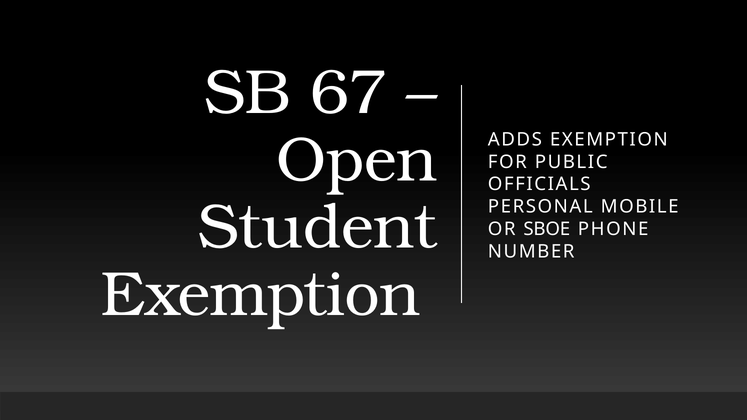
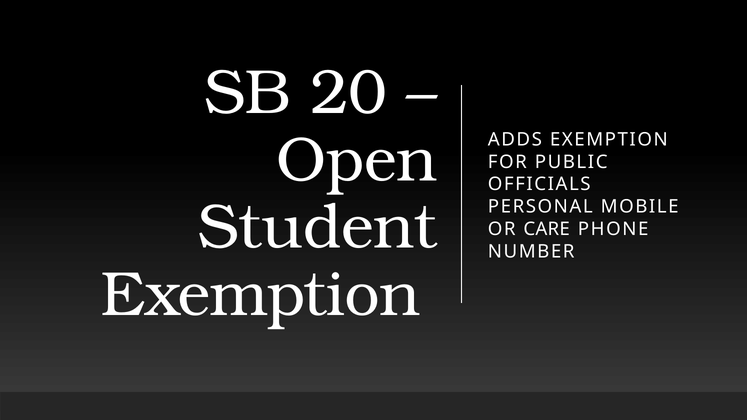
67: 67 -> 20
SBOE: SBOE -> CARE
